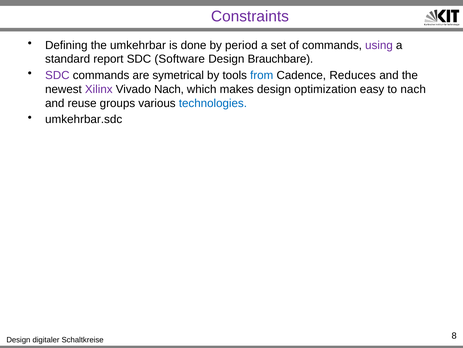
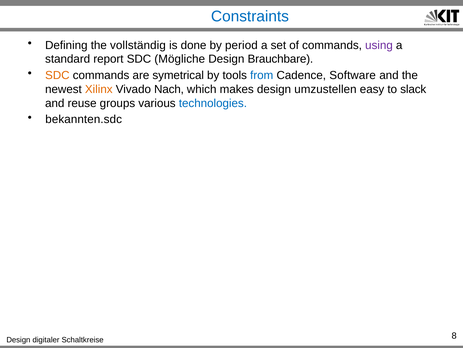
Constraints colour: purple -> blue
umkehrbar: umkehrbar -> vollständig
Software: Software -> Mögliche
SDC at (57, 75) colour: purple -> orange
Reduces: Reduces -> Software
Xilinx colour: purple -> orange
optimization: optimization -> umzustellen
to nach: nach -> slack
umkehrbar.sdc: umkehrbar.sdc -> bekannten.sdc
